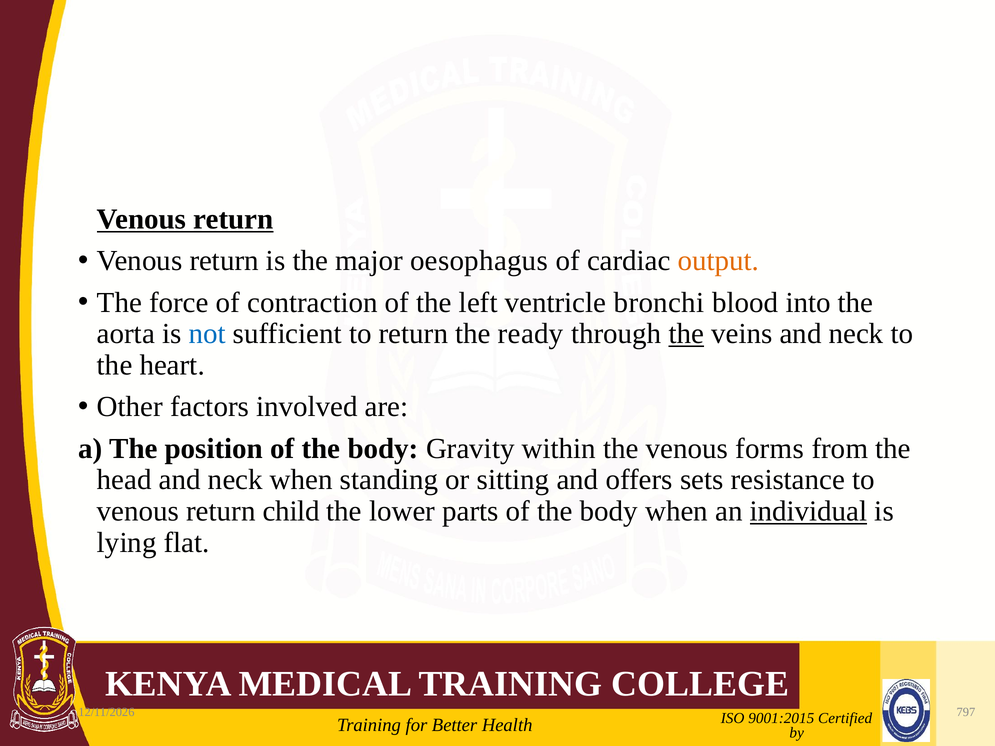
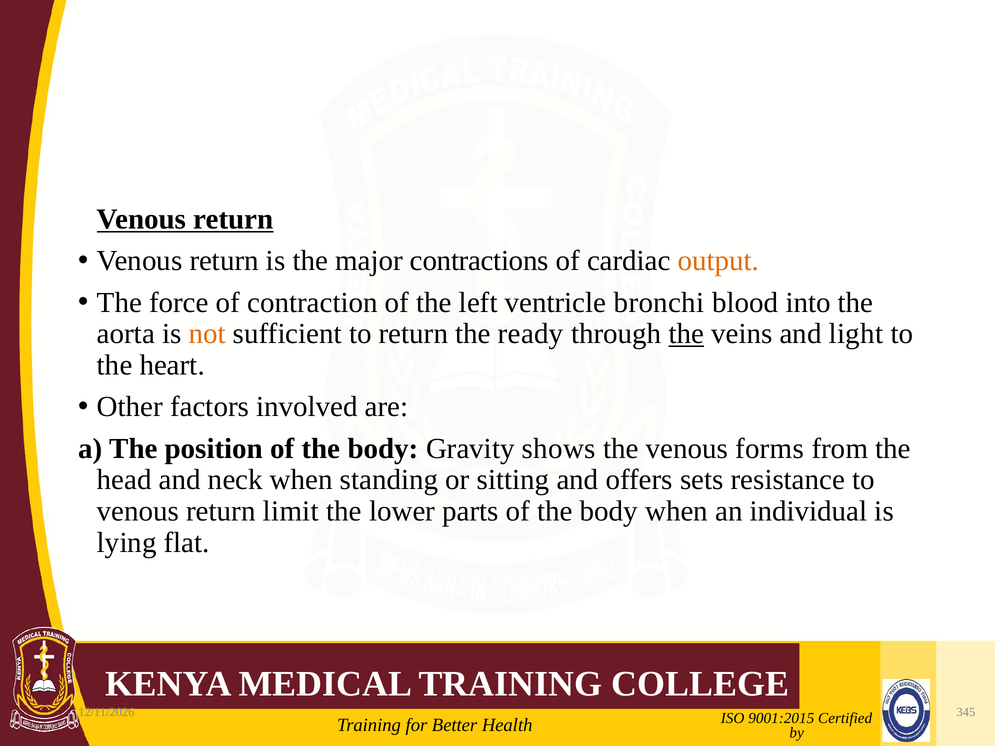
oesophagus: oesophagus -> contractions
not colour: blue -> orange
veins and neck: neck -> light
within: within -> shows
child: child -> limit
individual underline: present -> none
797: 797 -> 345
